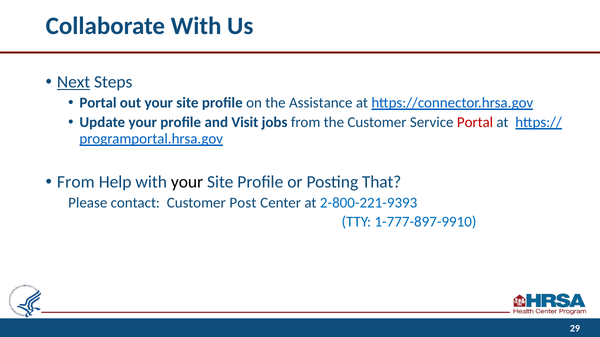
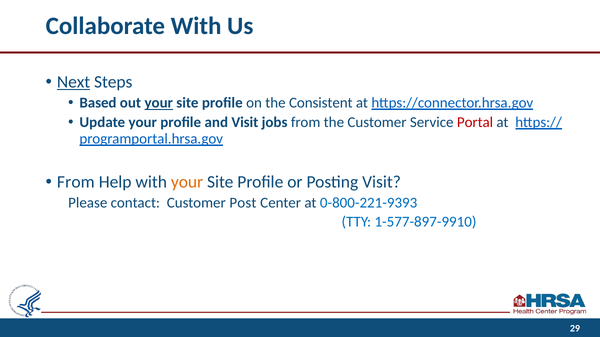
Portal at (98, 103): Portal -> Based
your at (159, 103) underline: none -> present
Assistance: Assistance -> Consistent
your at (187, 182) colour: black -> orange
Posting That: That -> Visit
2-800-221-9393: 2-800-221-9393 -> 0-800-221-9393
1-777-897-9910: 1-777-897-9910 -> 1-577-897-9910
